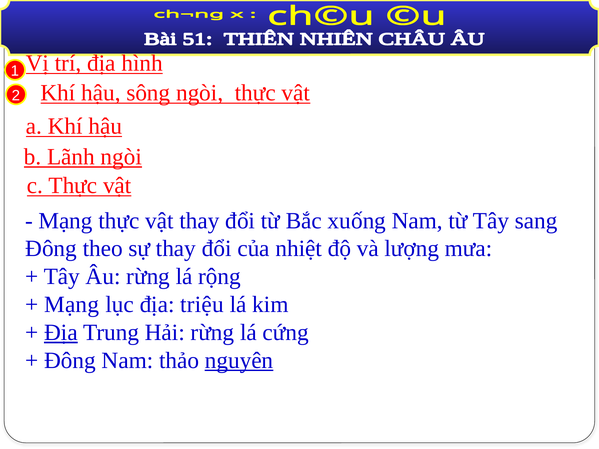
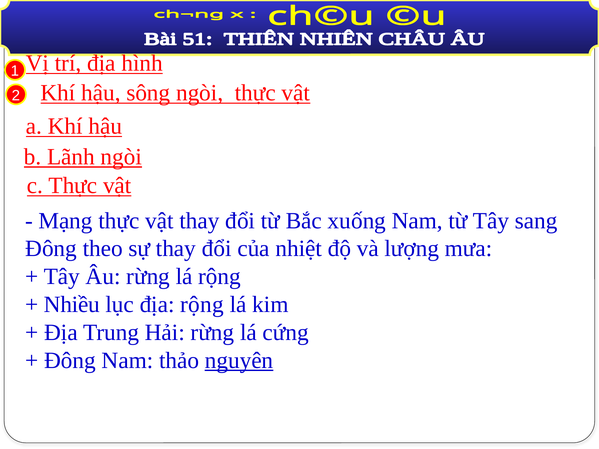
Mạng at (72, 305): Mạng -> Nhiều
địa triệu: triệu -> rộng
Địa at (61, 333) underline: present -> none
